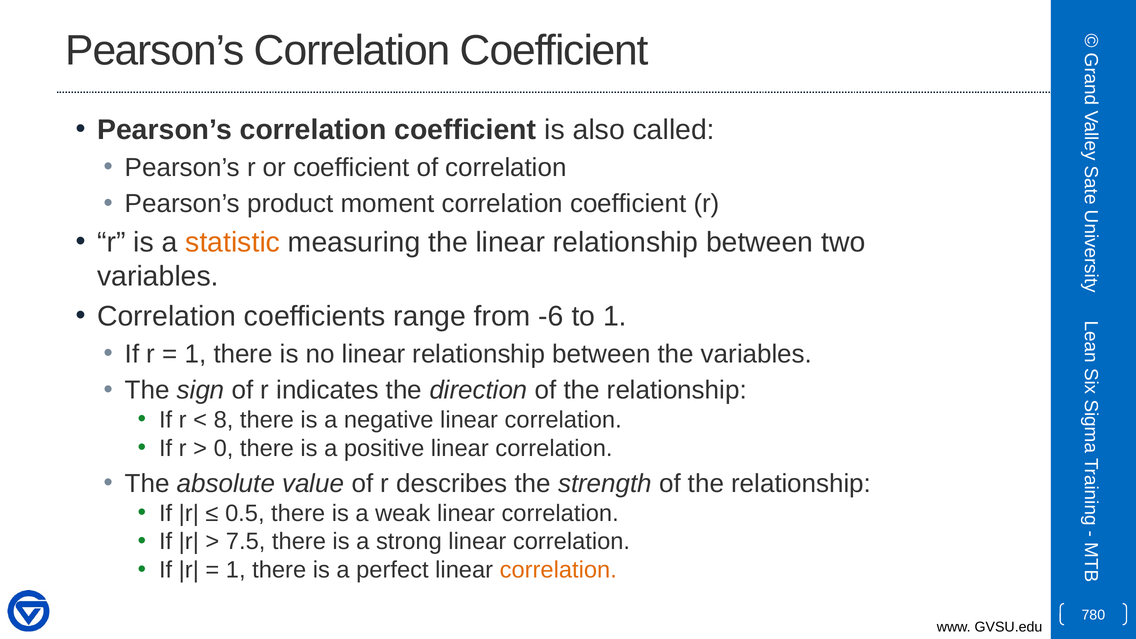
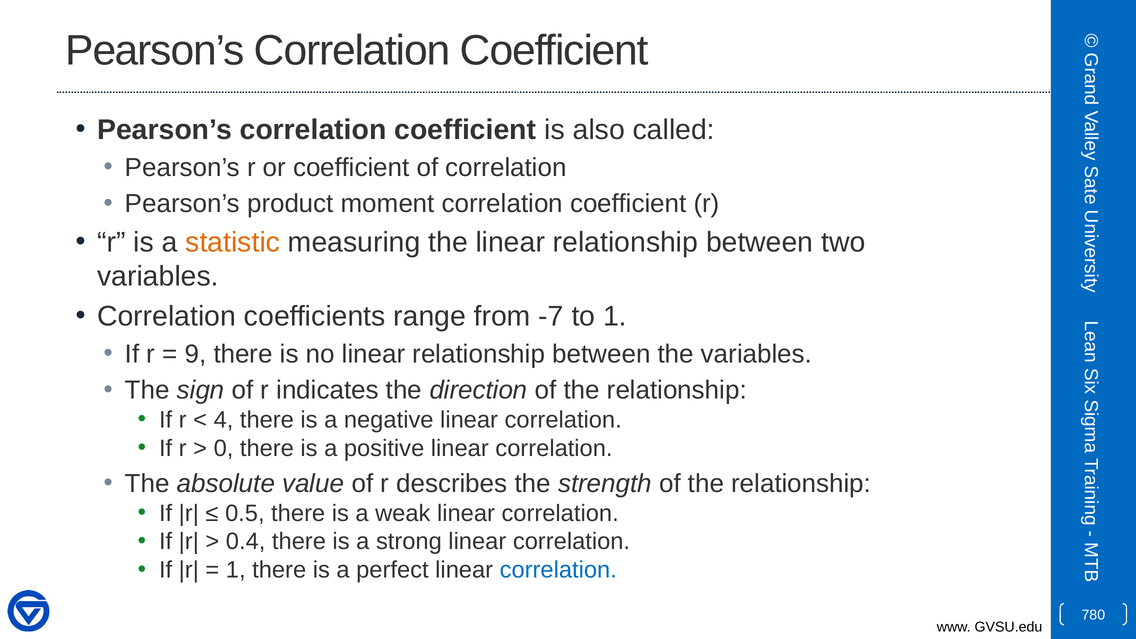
-6: -6 -> -7
1 at (196, 354): 1 -> 9
8: 8 -> 4
7.5: 7.5 -> 0.4
correlation at (558, 570) colour: orange -> blue
